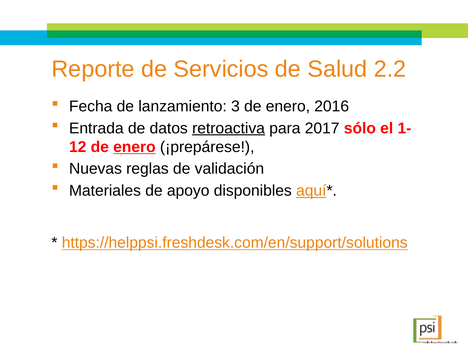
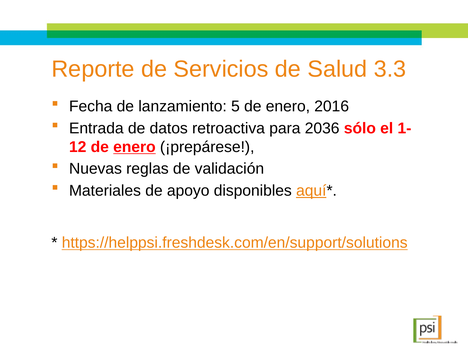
2.2: 2.2 -> 3.3
3: 3 -> 5
retroactiva underline: present -> none
2017: 2017 -> 2036
